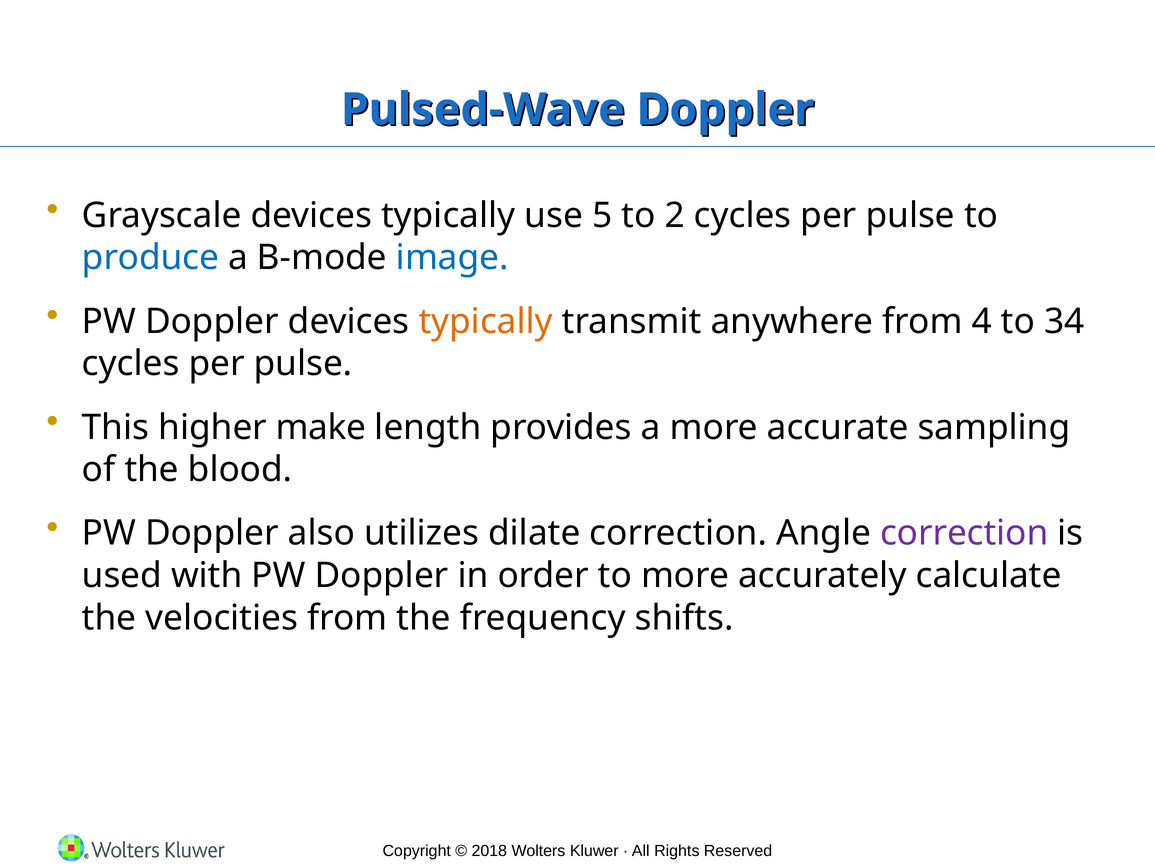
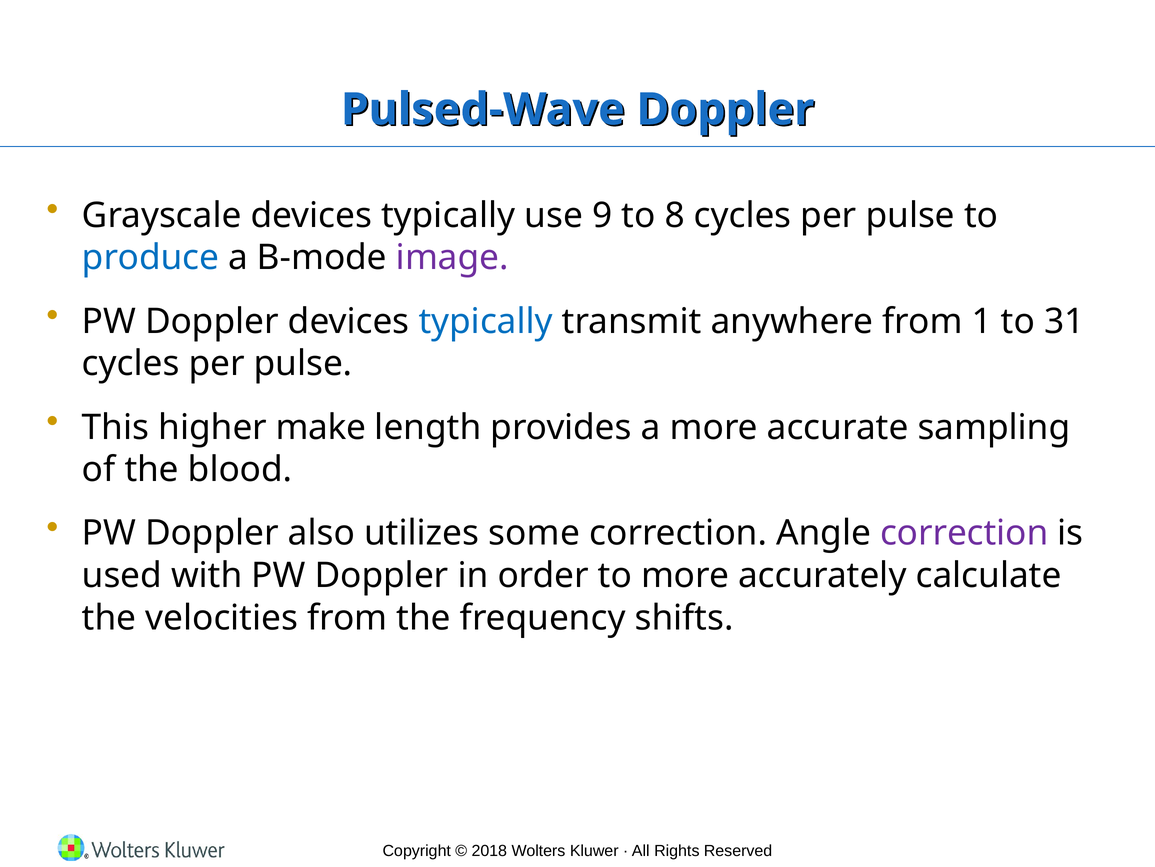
5: 5 -> 9
2: 2 -> 8
image colour: blue -> purple
typically at (486, 321) colour: orange -> blue
4: 4 -> 1
34: 34 -> 31
dilate: dilate -> some
